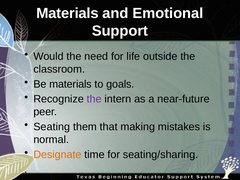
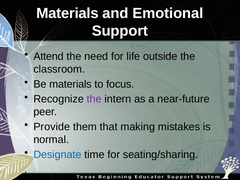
Would: Would -> Attend
goals: goals -> focus
Seating: Seating -> Provide
Designate colour: orange -> blue
